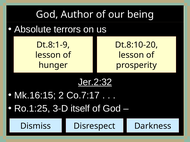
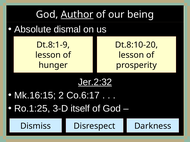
Author underline: none -> present
terrors: terrors -> dismal
Co.7:17: Co.7:17 -> Co.6:17
